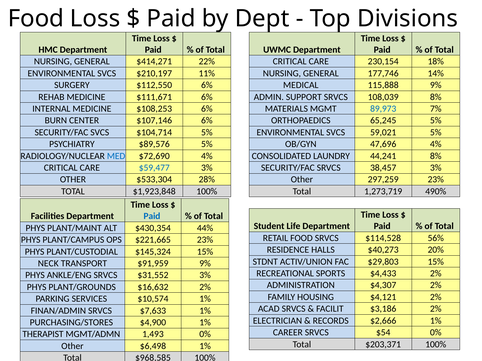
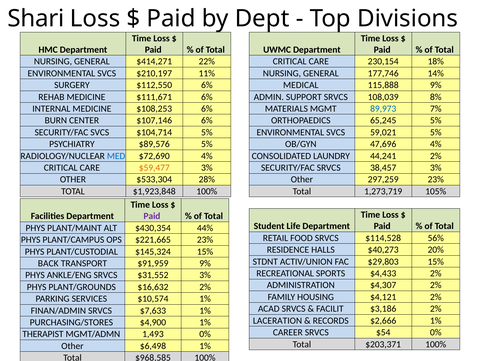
Food at (36, 19): Food -> Shari
44,241 8%: 8% -> 2%
$59,477 colour: blue -> orange
490%: 490% -> 105%
Paid at (152, 216) colour: blue -> purple
NECK: NECK -> BACK
ELECTRICIAN: ELECTRICIAN -> LACERATION
